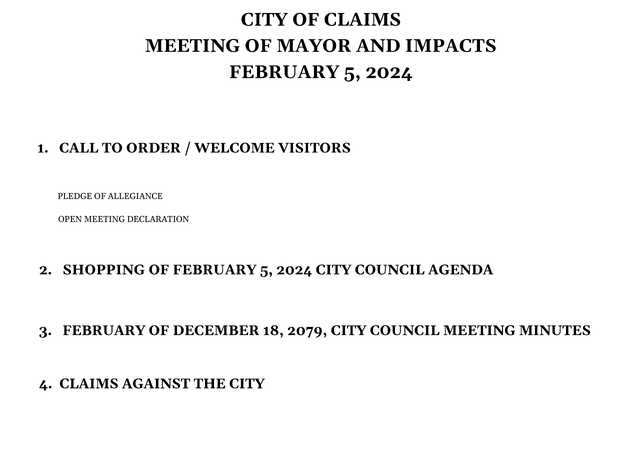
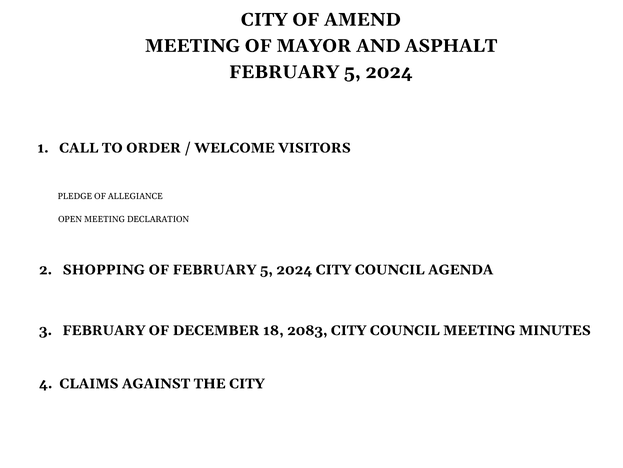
OF CLAIMS: CLAIMS -> AMEND
IMPACTS: IMPACTS -> ASPHALT
2079: 2079 -> 2083
